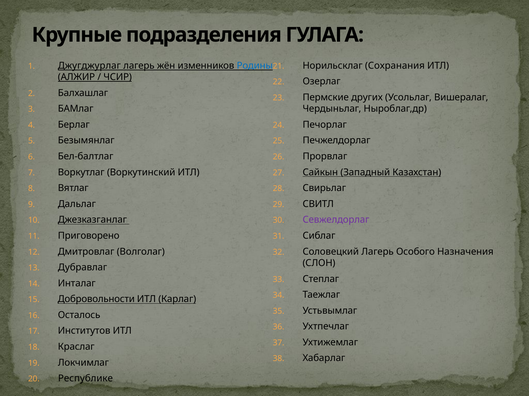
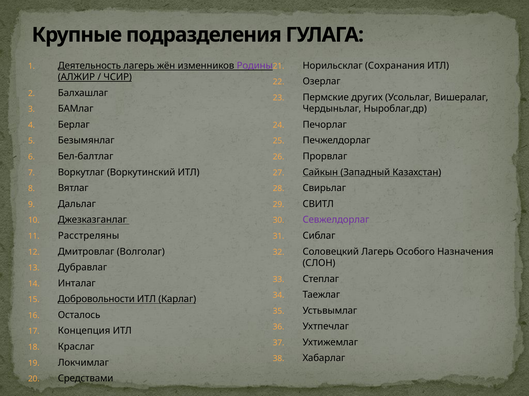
Джугджурлаг: Джугджурлаг -> Деятельность
Родины colour: blue -> purple
Приговорено: Приговорено -> Расстреляны
Институтов: Институтов -> Концепция
Республике: Республике -> Средствами
